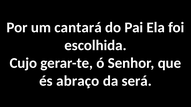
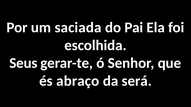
cantará: cantará -> saciada
Cujo: Cujo -> Seus
